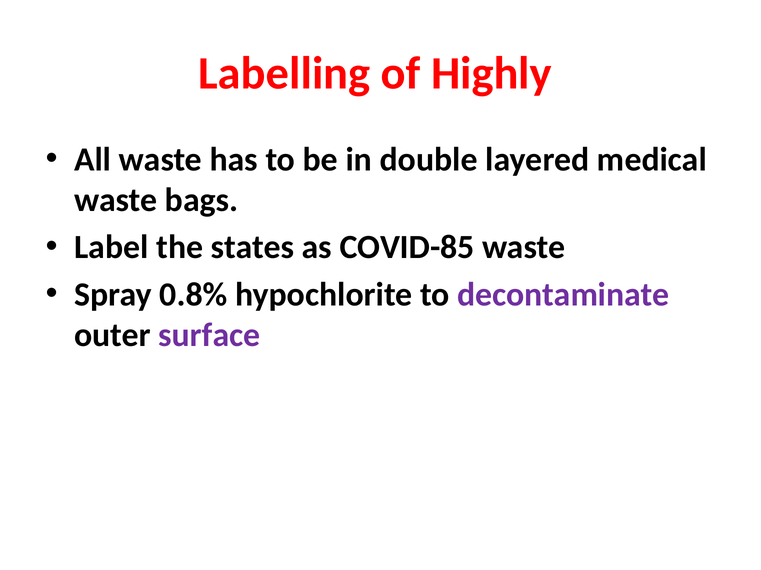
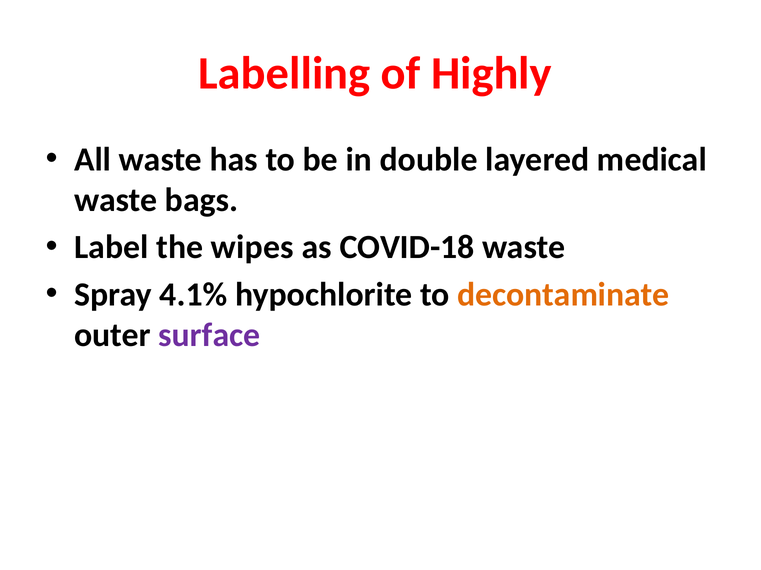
states: states -> wipes
COVID-85: COVID-85 -> COVID-18
0.8%: 0.8% -> 4.1%
decontaminate colour: purple -> orange
